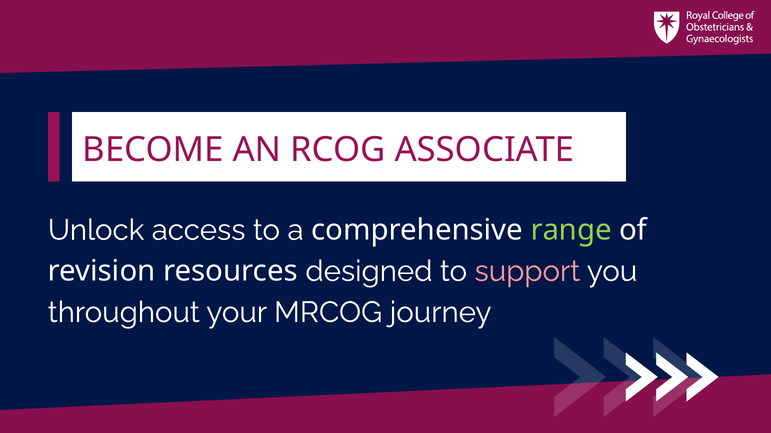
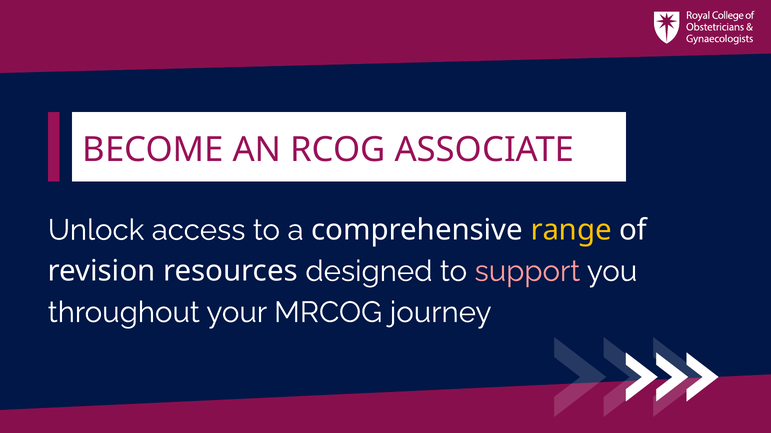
range colour: light green -> yellow
